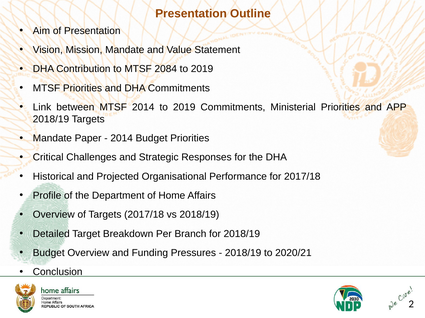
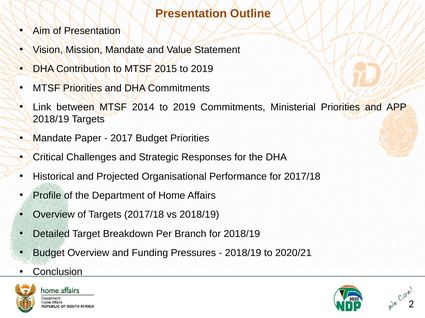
2084: 2084 -> 2015
2014 at (122, 139): 2014 -> 2017
